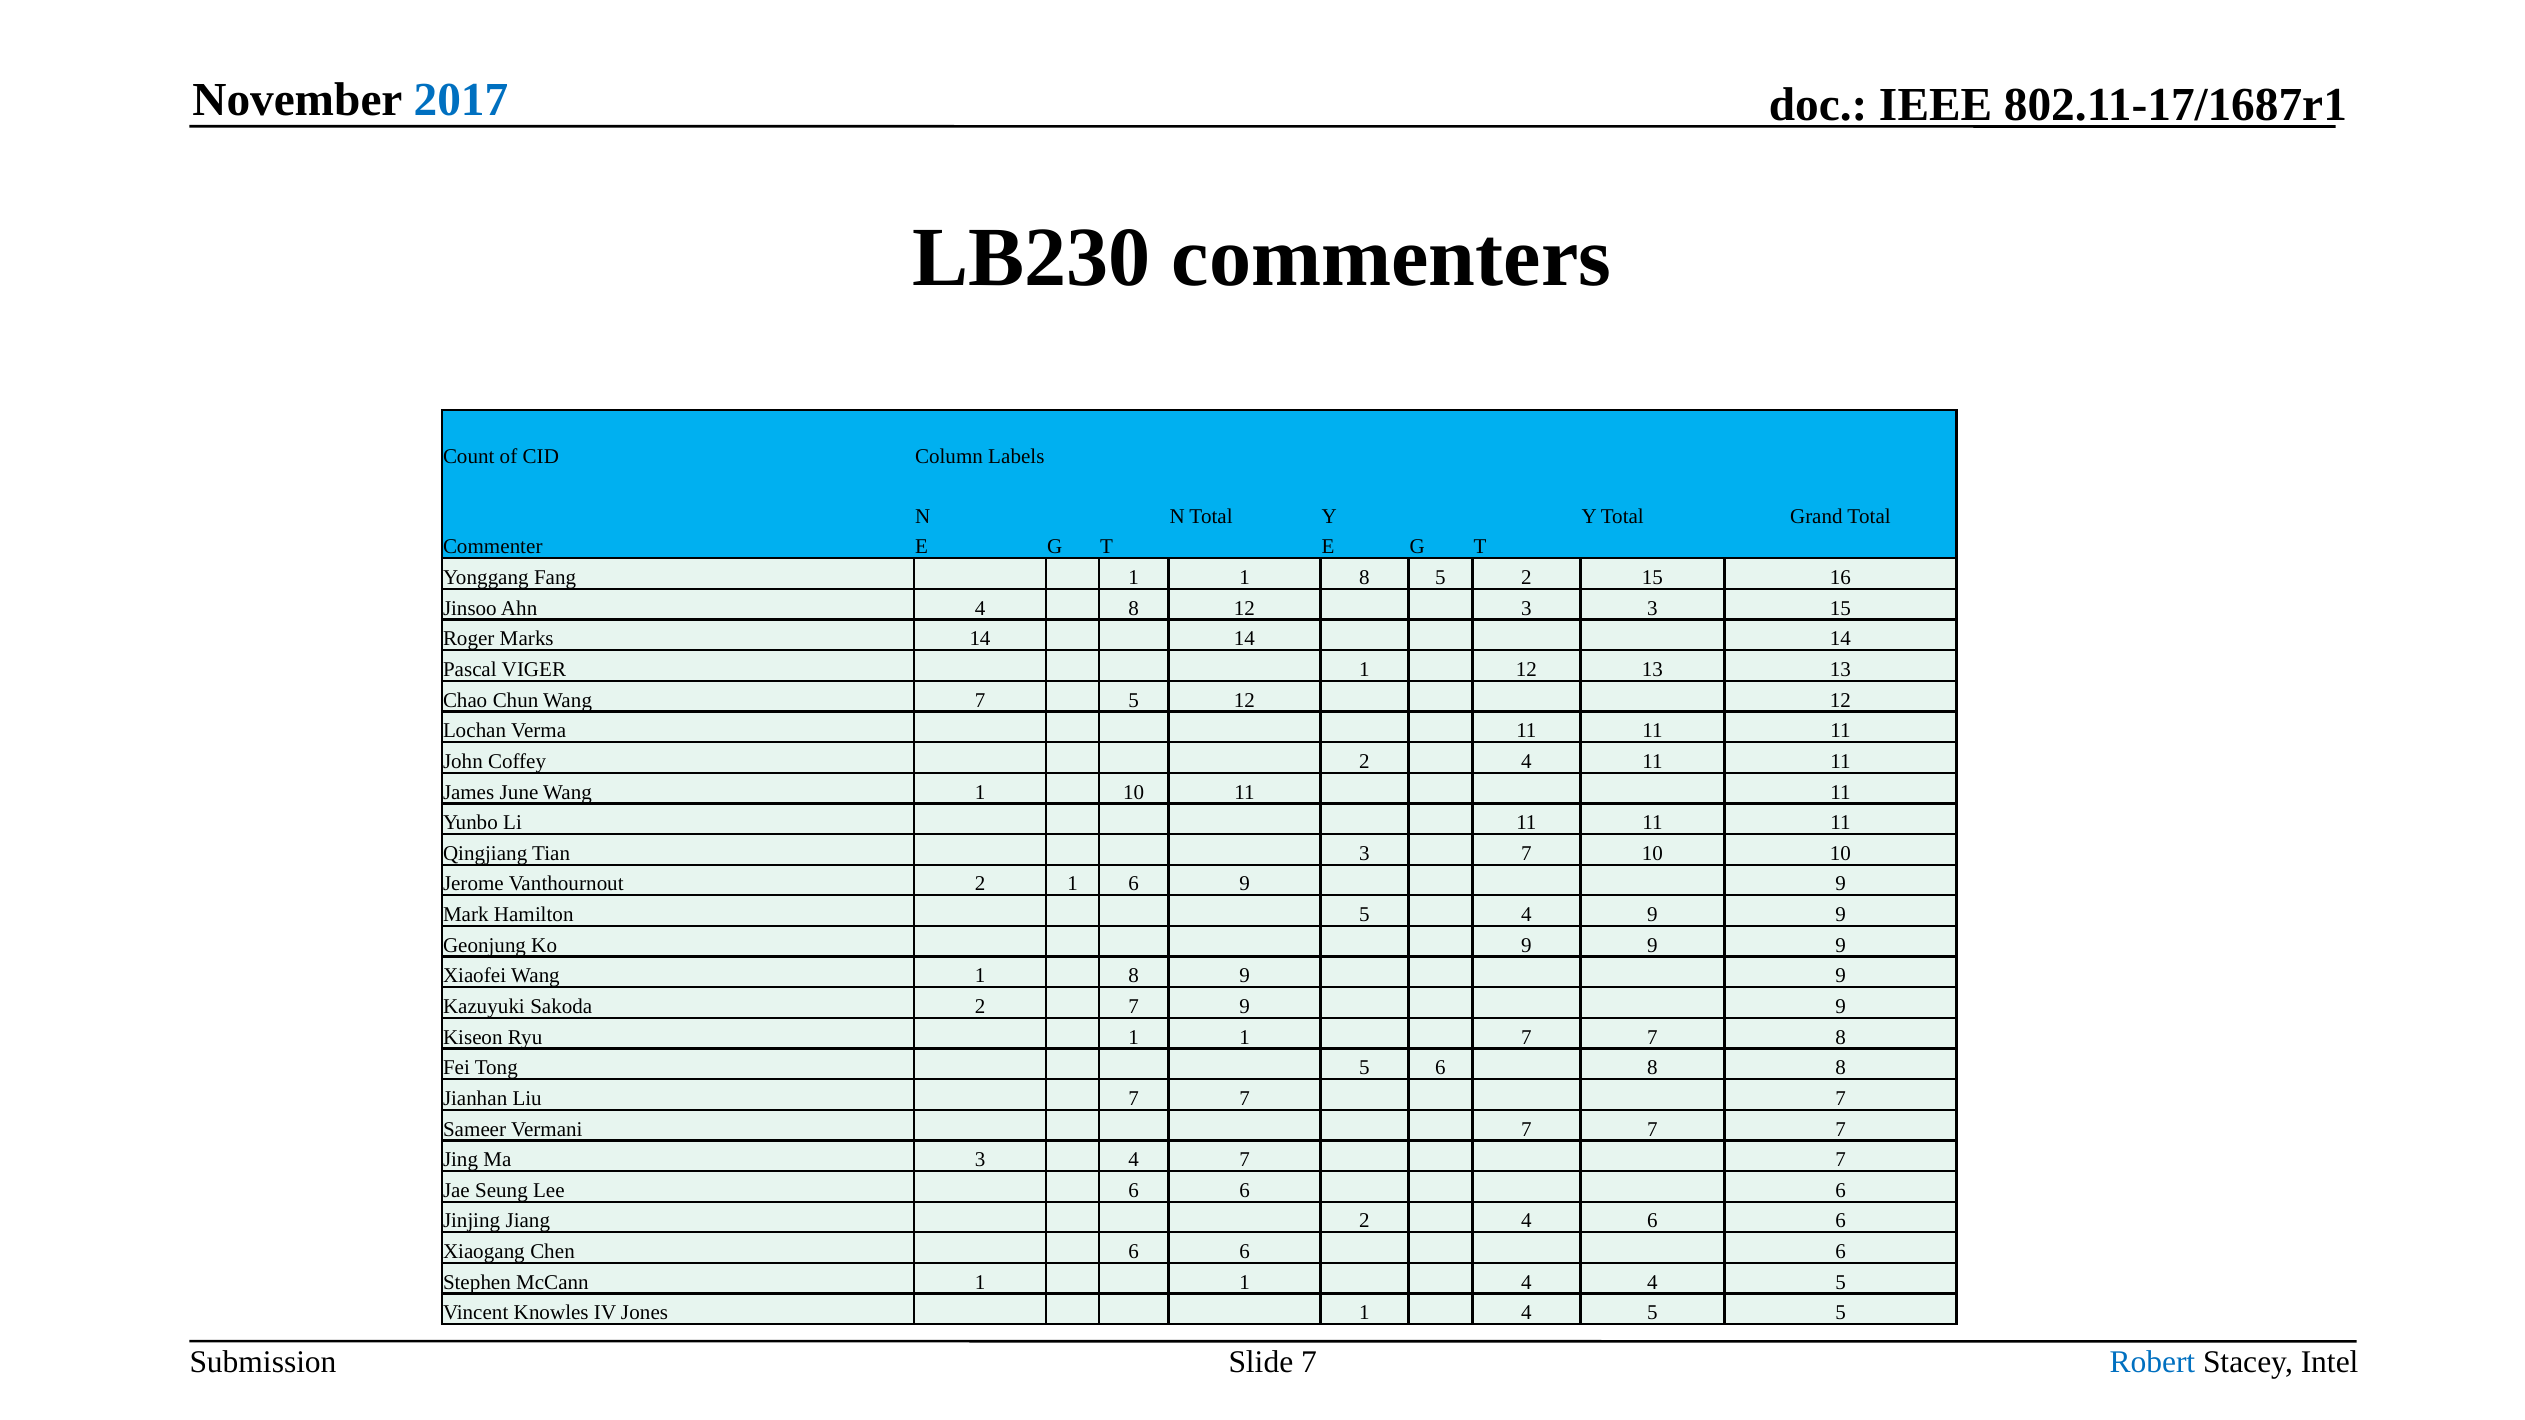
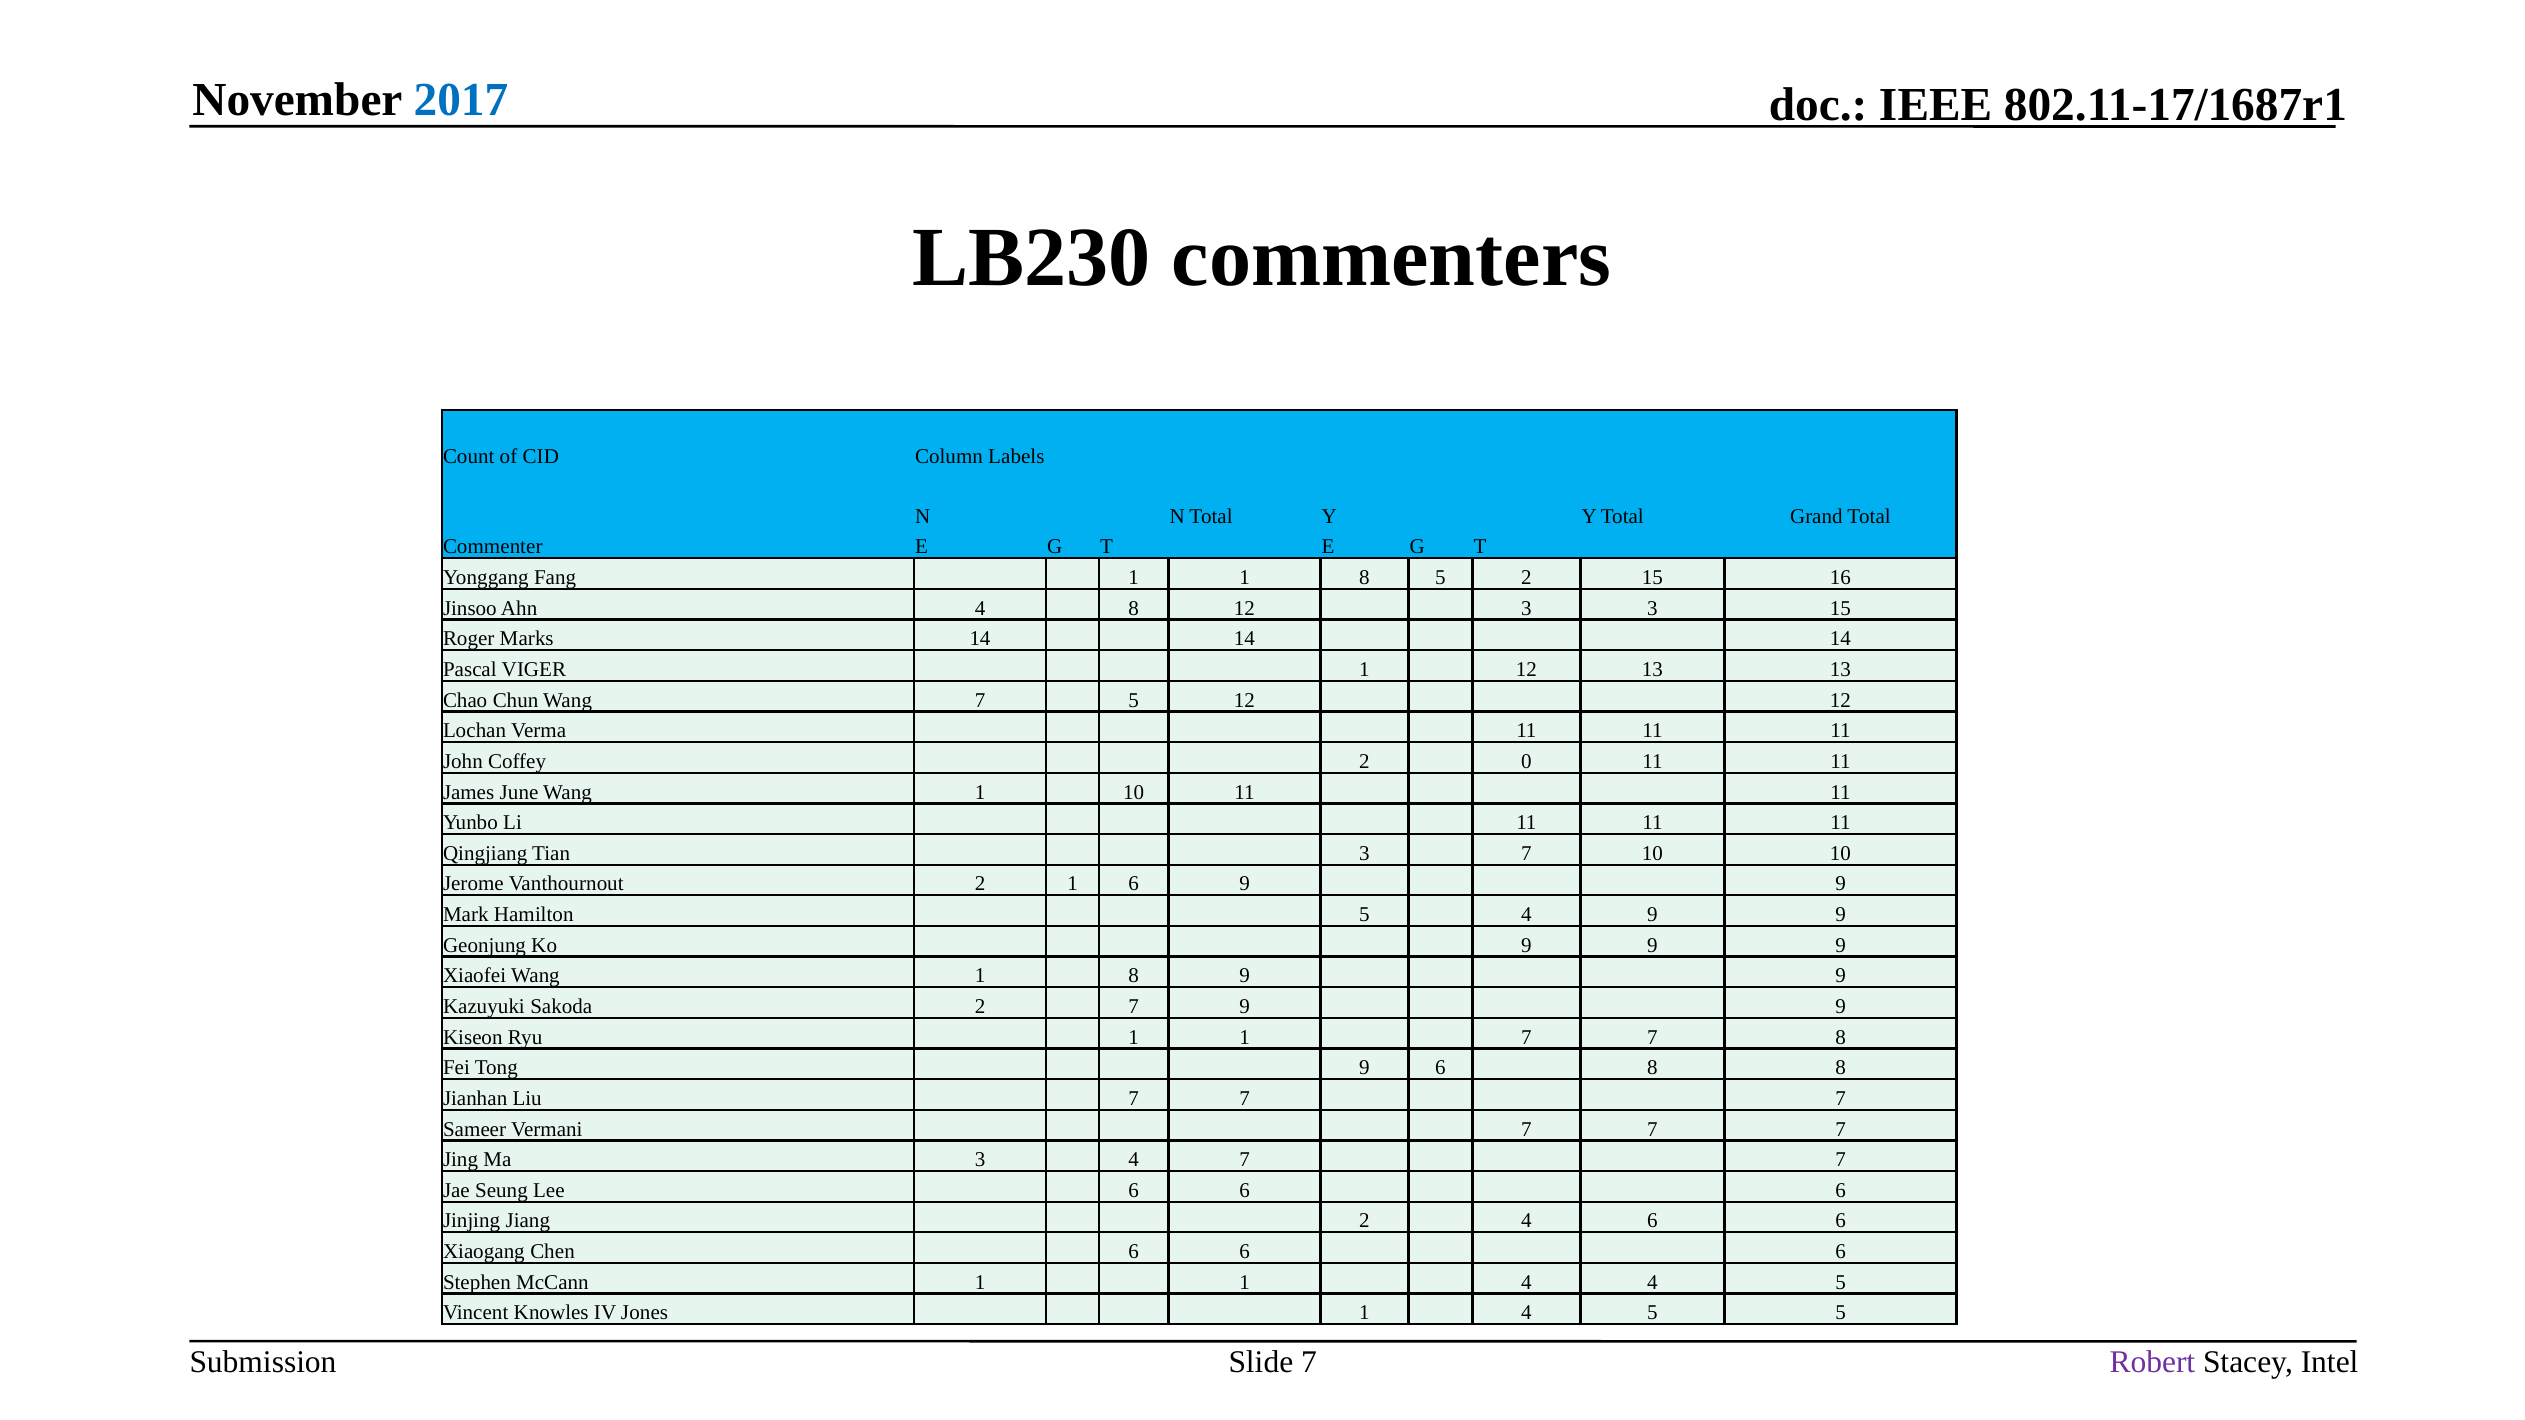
Coffey 2 4: 4 -> 0
Tong 5: 5 -> 9
Robert colour: blue -> purple
